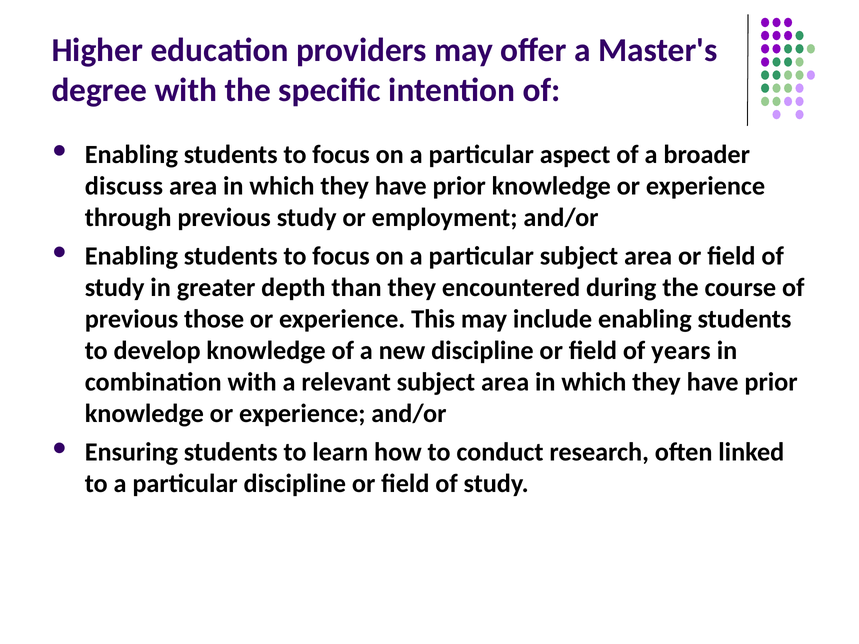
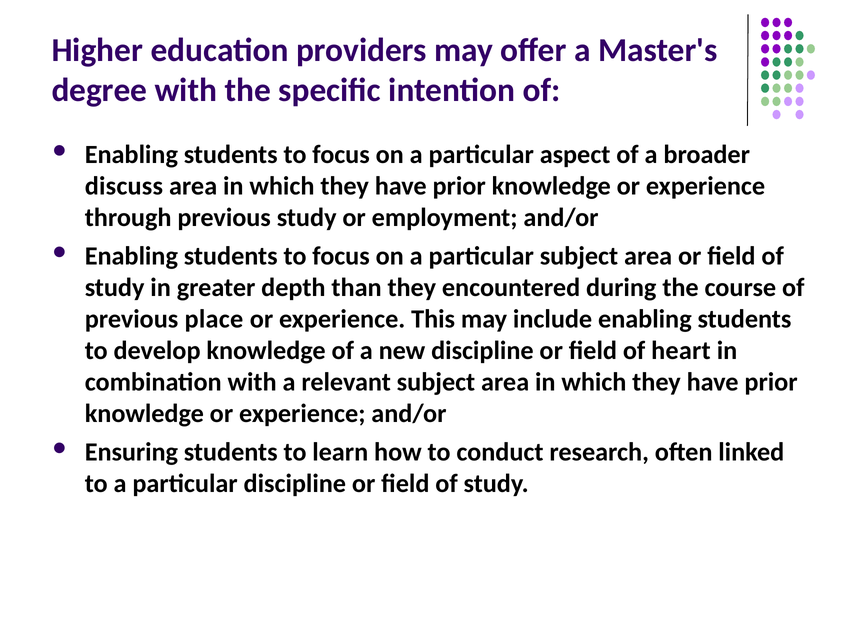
those: those -> place
years: years -> heart
